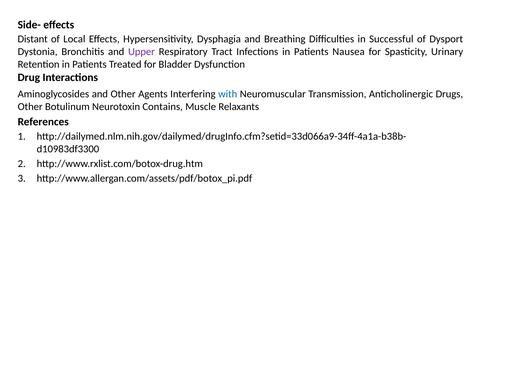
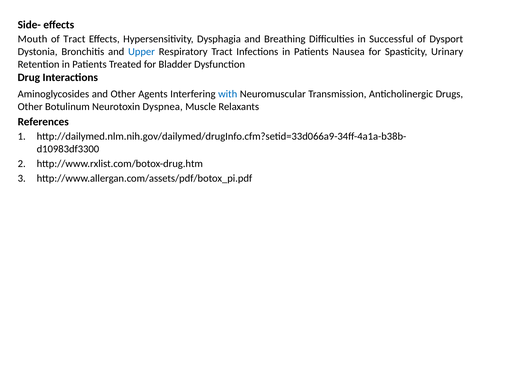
Distant: Distant -> Mouth
of Local: Local -> Tract
Upper colour: purple -> blue
Contains: Contains -> Dyspnea
